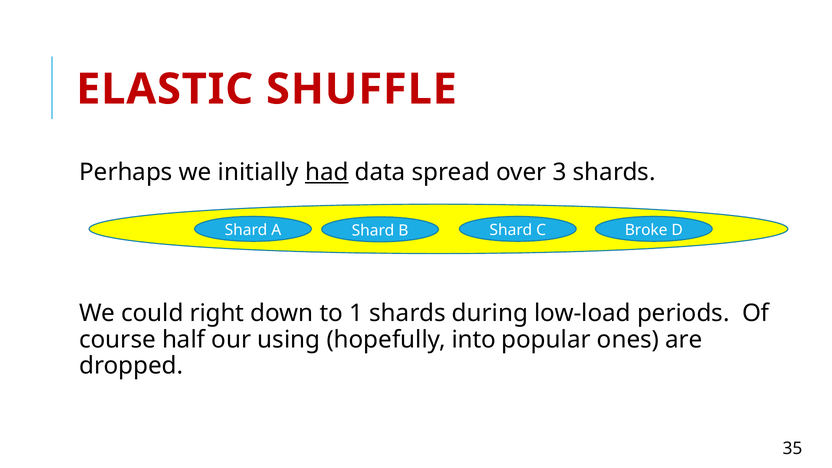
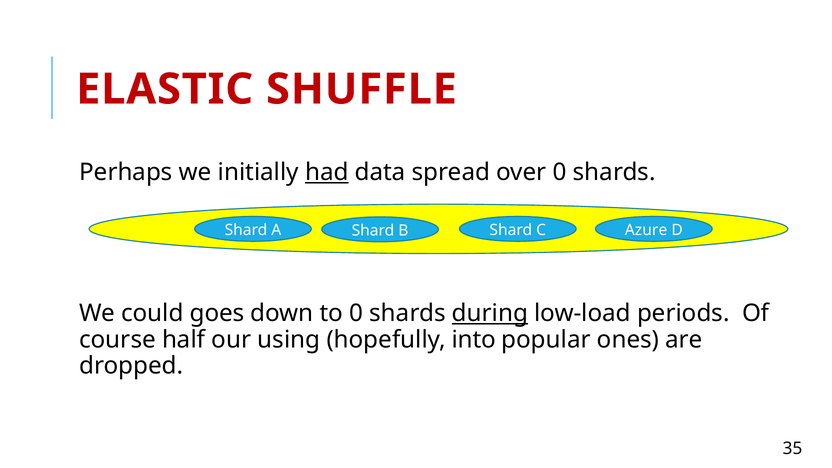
over 3: 3 -> 0
Broke: Broke -> Azure
right: right -> goes
to 1: 1 -> 0
during underline: none -> present
